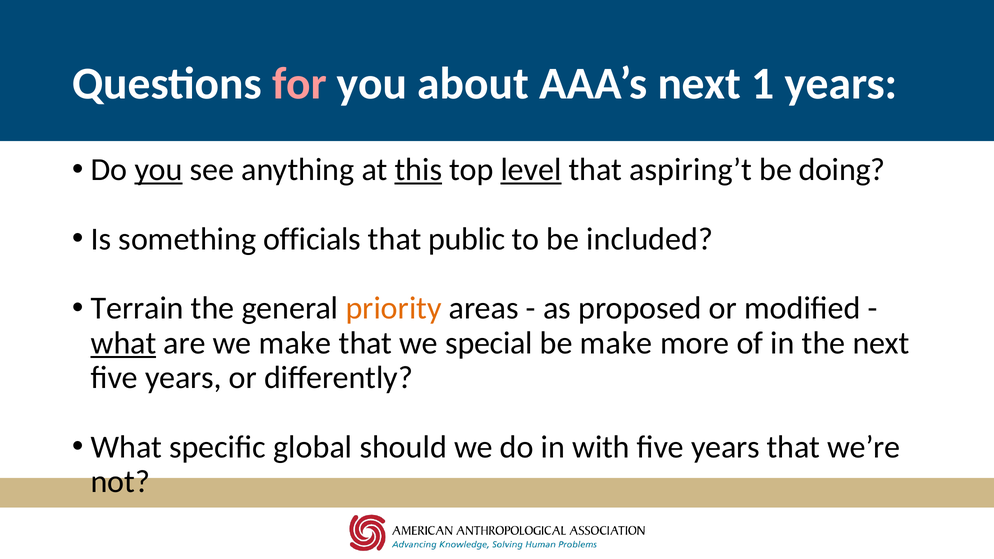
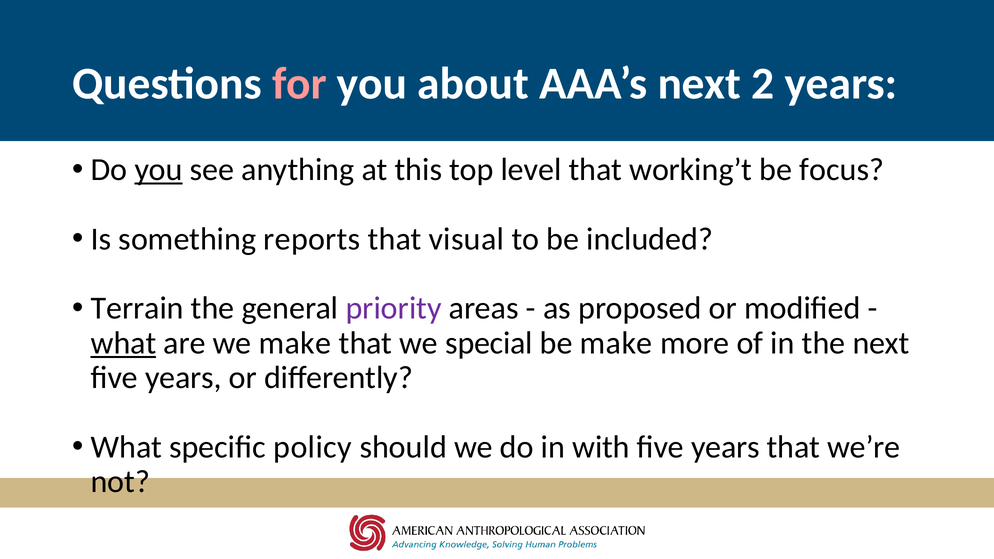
1: 1 -> 2
this underline: present -> none
level underline: present -> none
aspiring’t: aspiring’t -> working’t
doing: doing -> focus
officials: officials -> reports
public: public -> visual
priority colour: orange -> purple
global: global -> policy
